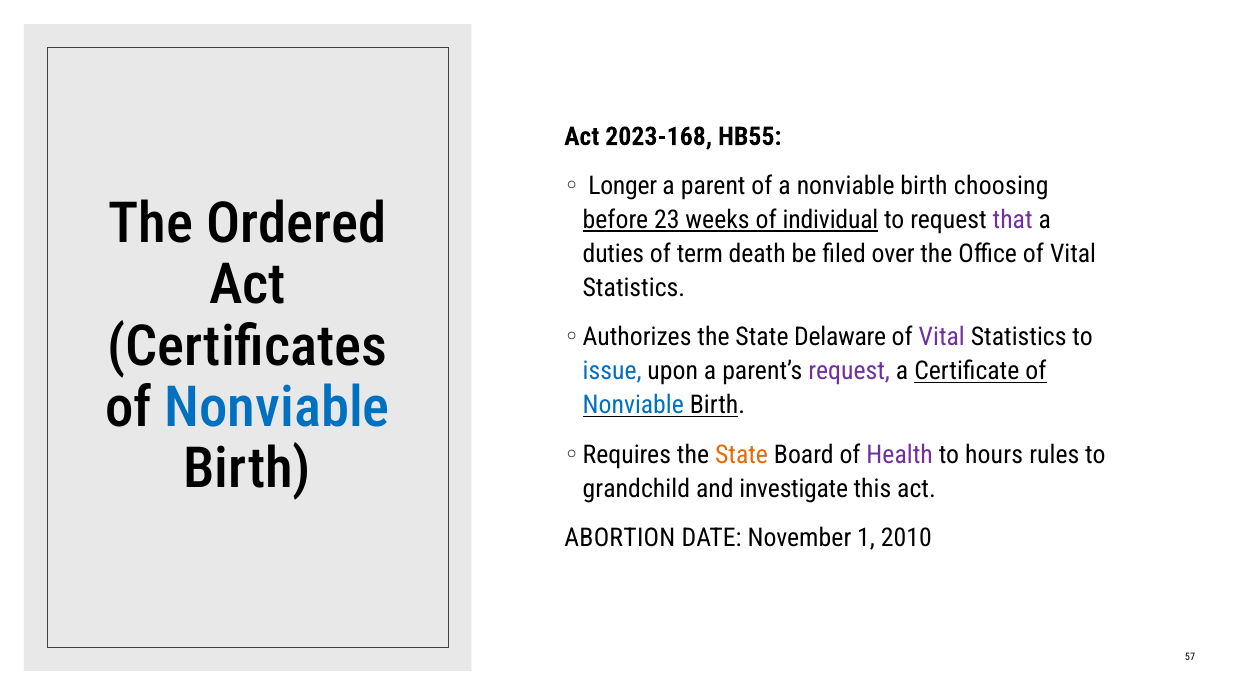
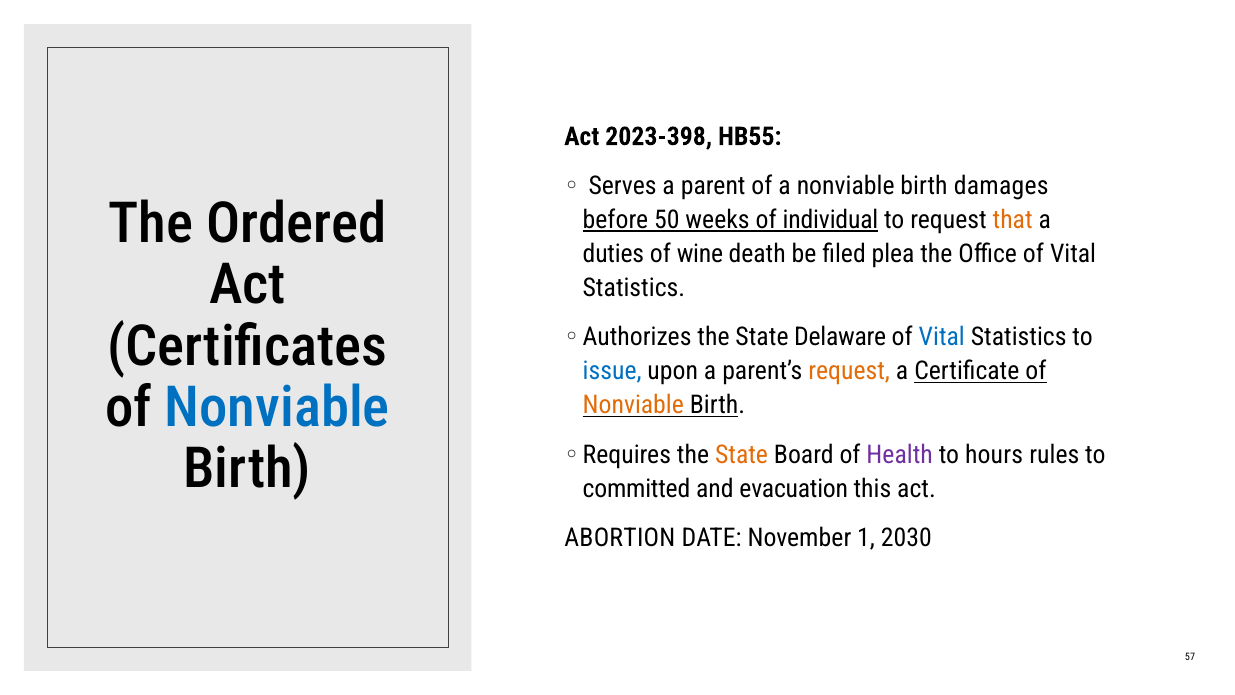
2023-168: 2023-168 -> 2023-398
Longer: Longer -> Serves
choosing: choosing -> damages
23: 23 -> 50
that colour: purple -> orange
term: term -> wine
over: over -> plea
Vital at (942, 337) colour: purple -> blue
request at (849, 371) colour: purple -> orange
Nonviable at (633, 405) colour: blue -> orange
grandchild: grandchild -> committed
investigate: investigate -> evacuation
2010: 2010 -> 2030
